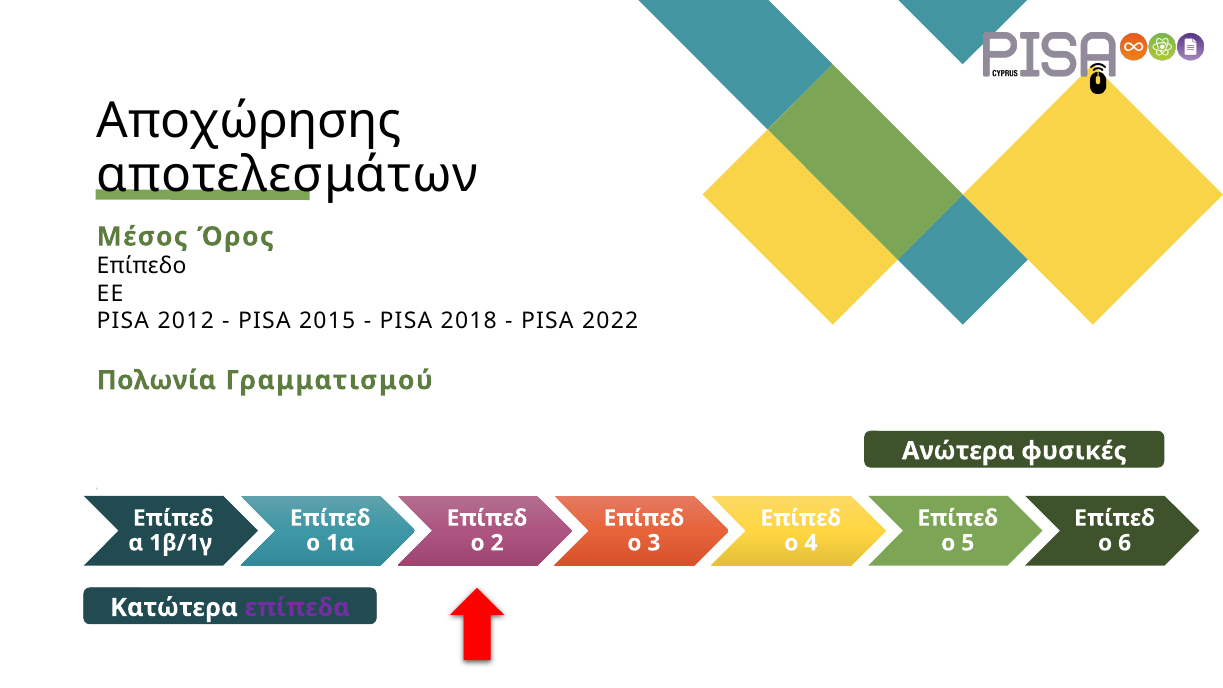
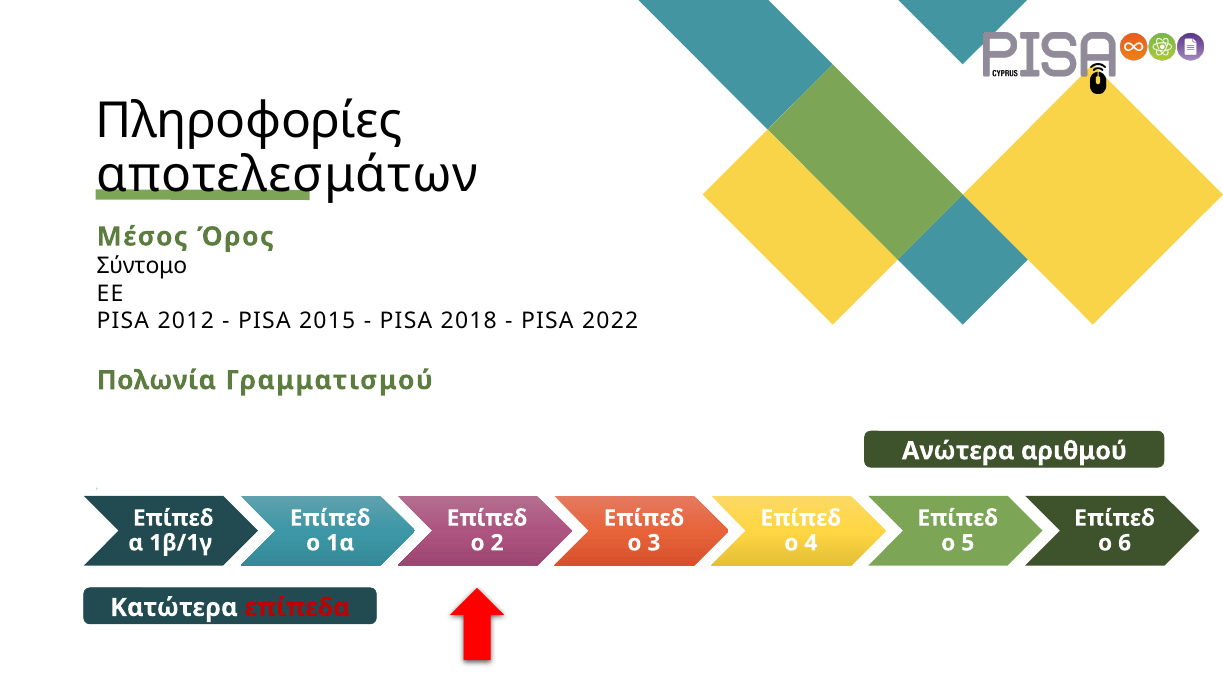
Αποχώρησης: Αποχώρησης -> Πληροφορίες
Επίπεδο: Επίπεδο -> Σύντομο
φυσικές: φυσικές -> αριθμού
επίπεδα colour: purple -> red
